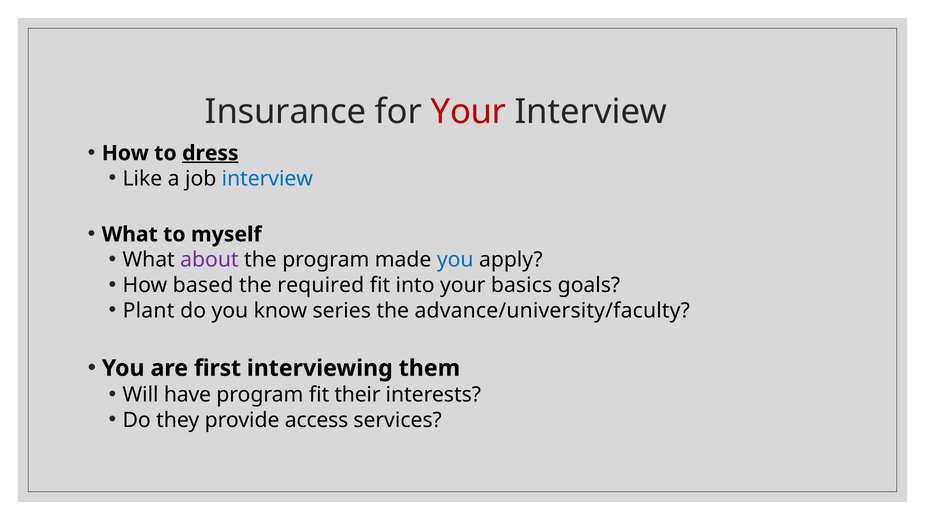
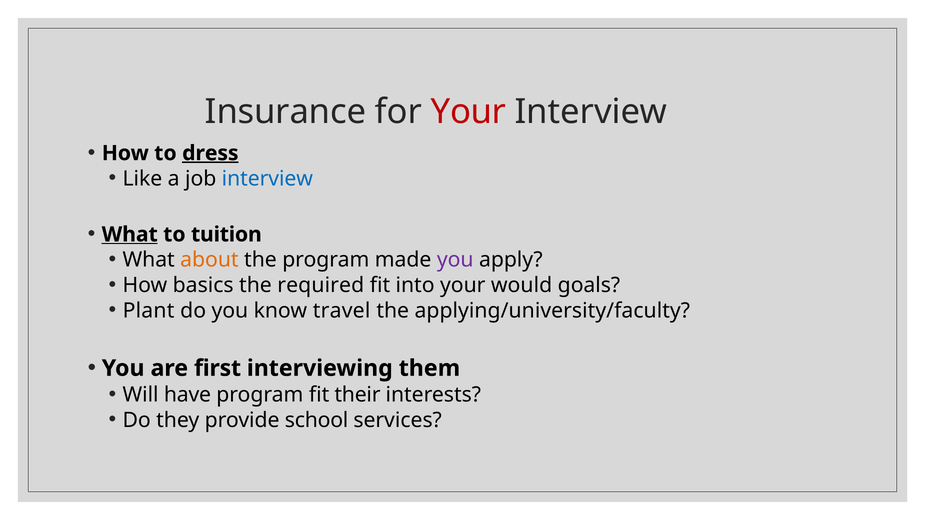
What at (130, 235) underline: none -> present
myself: myself -> tuition
about colour: purple -> orange
you at (455, 260) colour: blue -> purple
based: based -> basics
basics: basics -> would
series: series -> travel
advance/university/faculty: advance/university/faculty -> applying/university/faculty
access: access -> school
